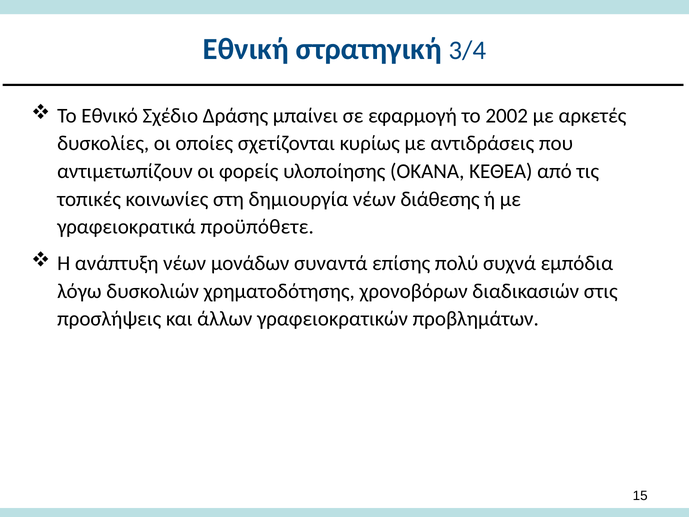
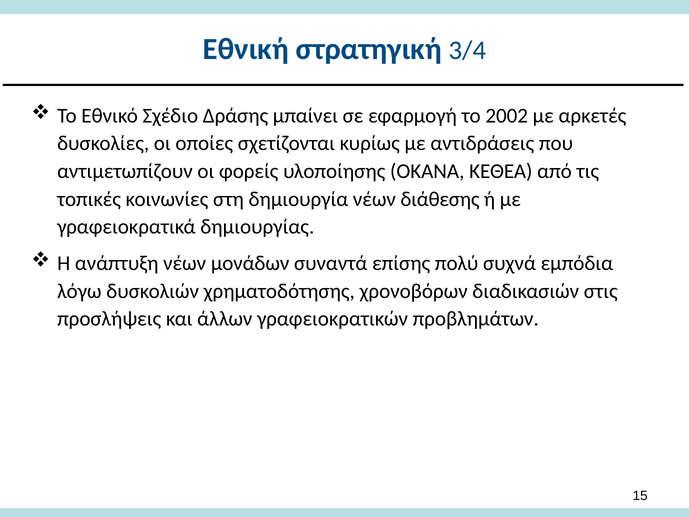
προϋπόθετε: προϋπόθετε -> δημιουργίας
